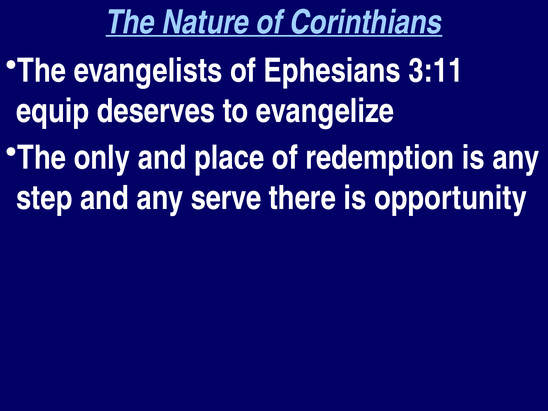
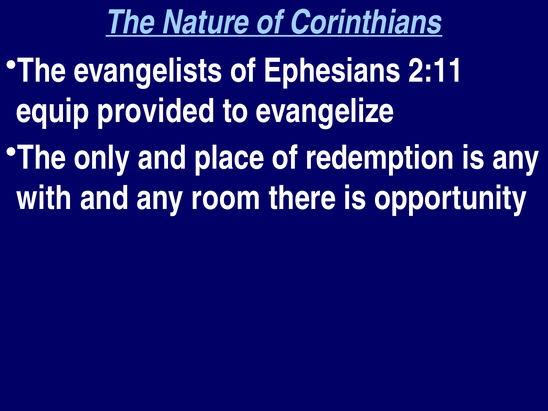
3:11: 3:11 -> 2:11
deserves: deserves -> provided
step: step -> with
serve: serve -> room
